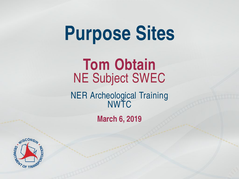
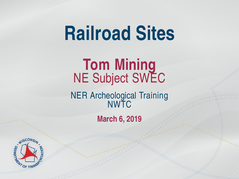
Purpose: Purpose -> Railroad
Obtain: Obtain -> Mining
